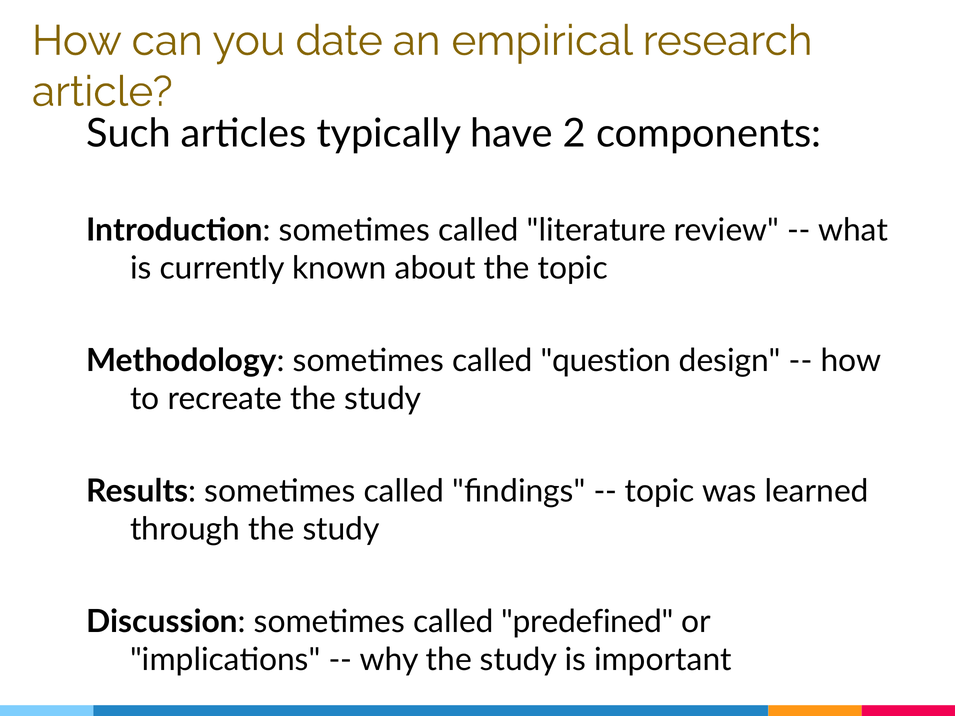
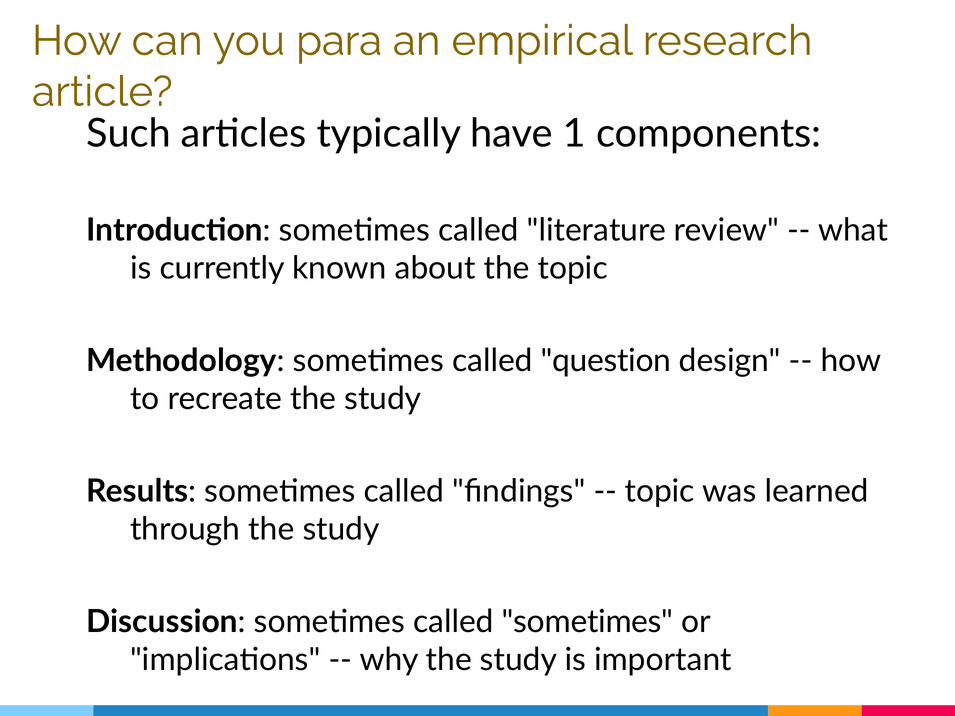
date: date -> para
2: 2 -> 1
called predefined: predefined -> sometimes
